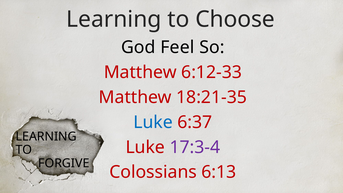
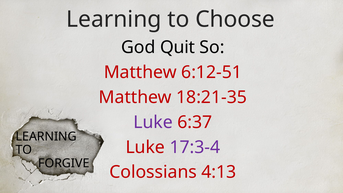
Feel: Feel -> Quit
6:12-33: 6:12-33 -> 6:12-51
Luke at (153, 122) colour: blue -> purple
6:13: 6:13 -> 4:13
